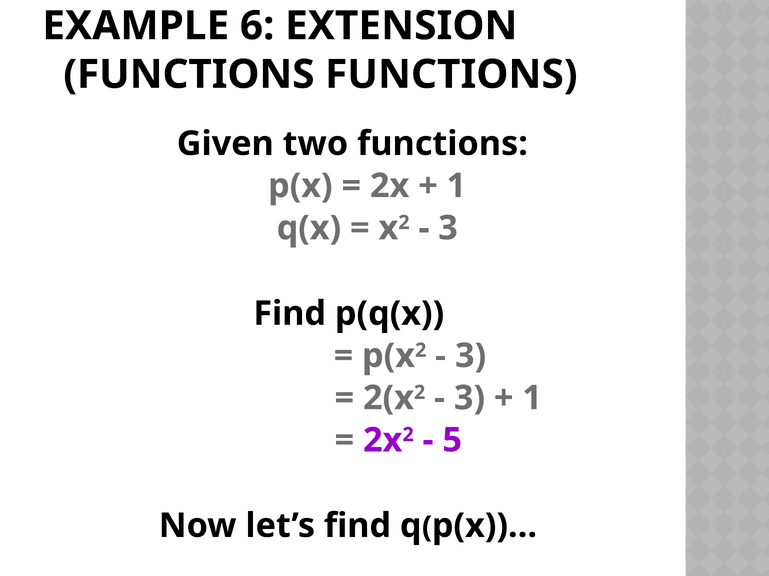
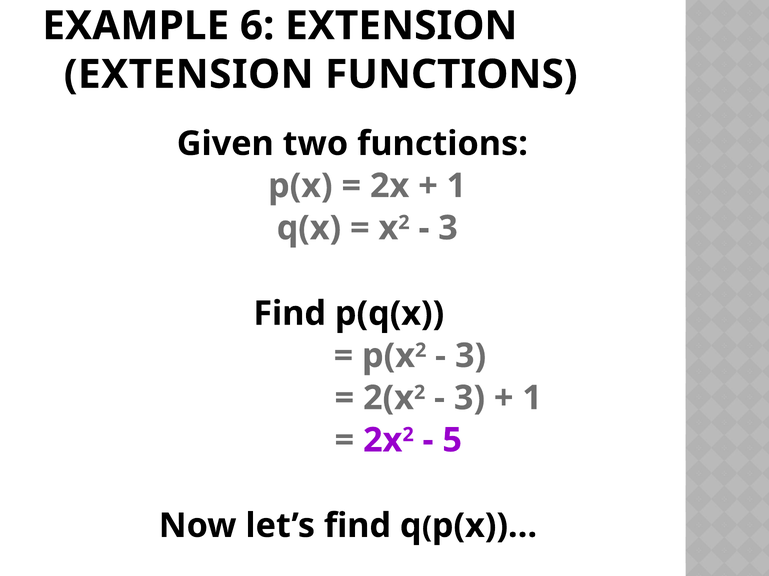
FUNCTIONS at (189, 75): FUNCTIONS -> EXTENSION
